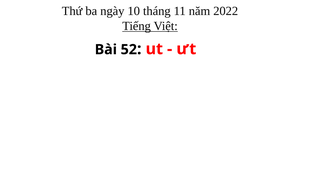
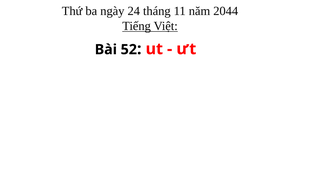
10: 10 -> 24
2022: 2022 -> 2044
